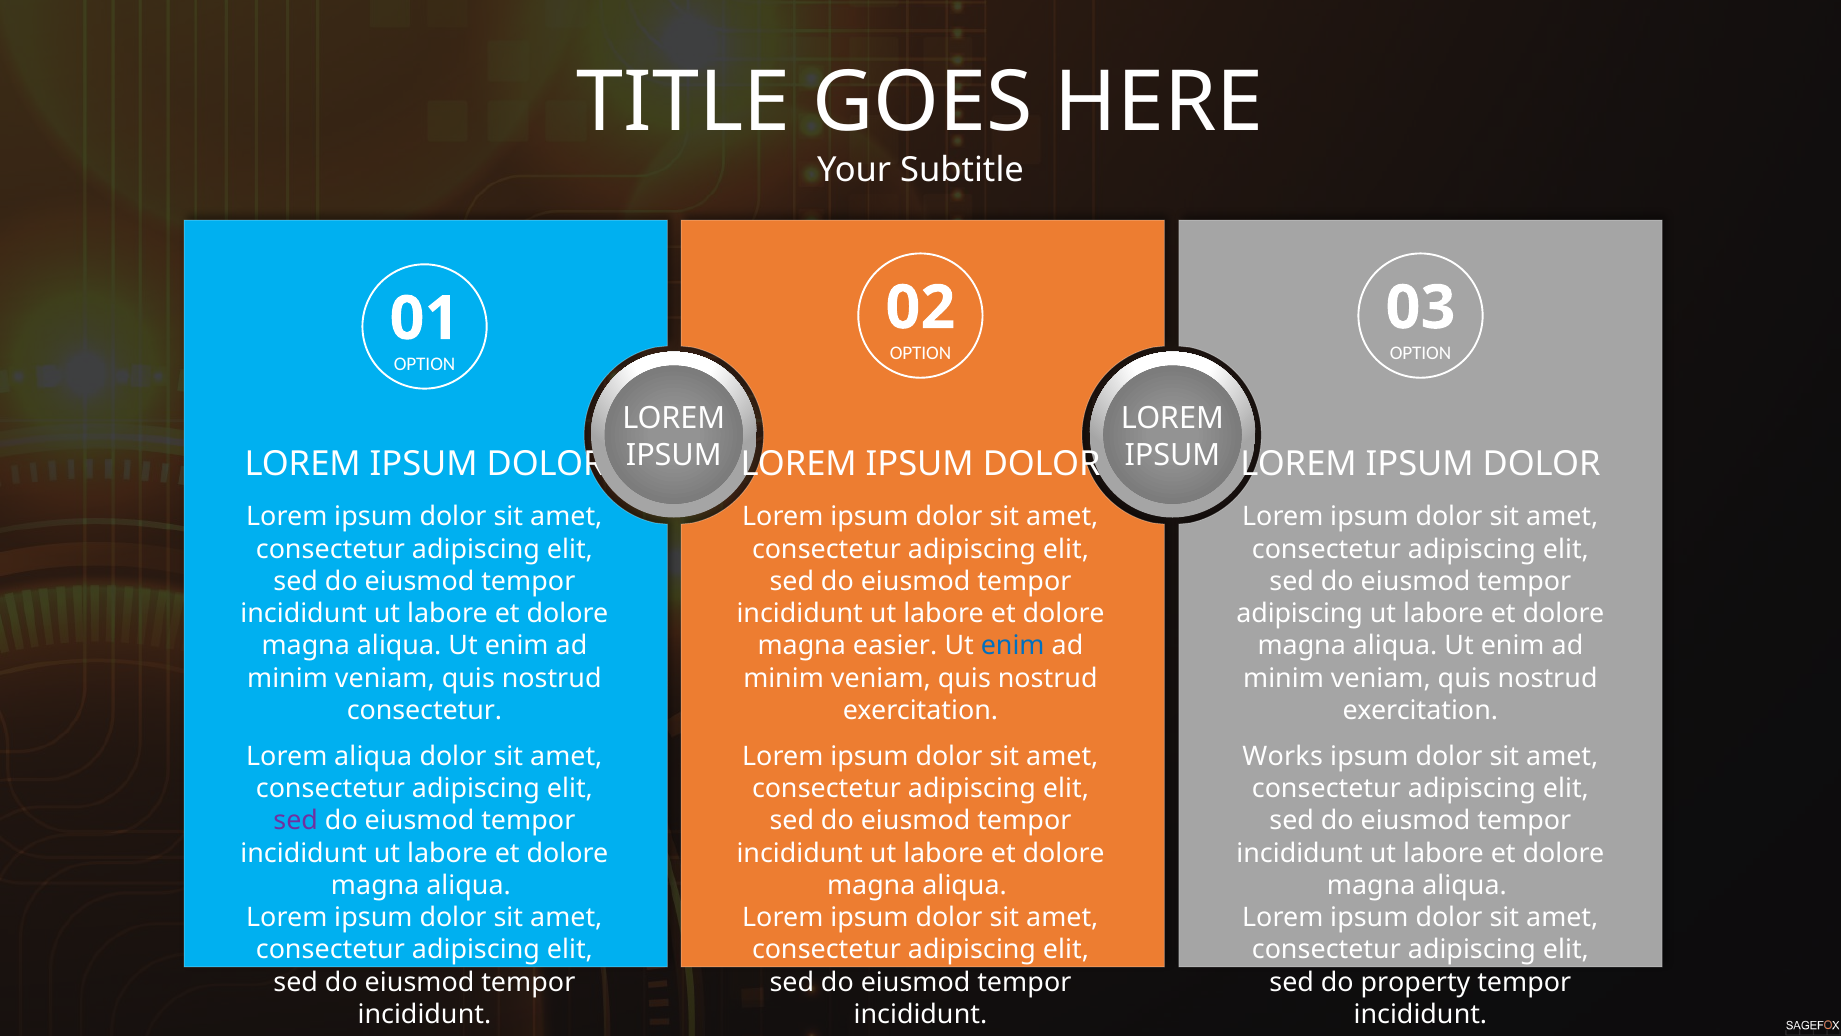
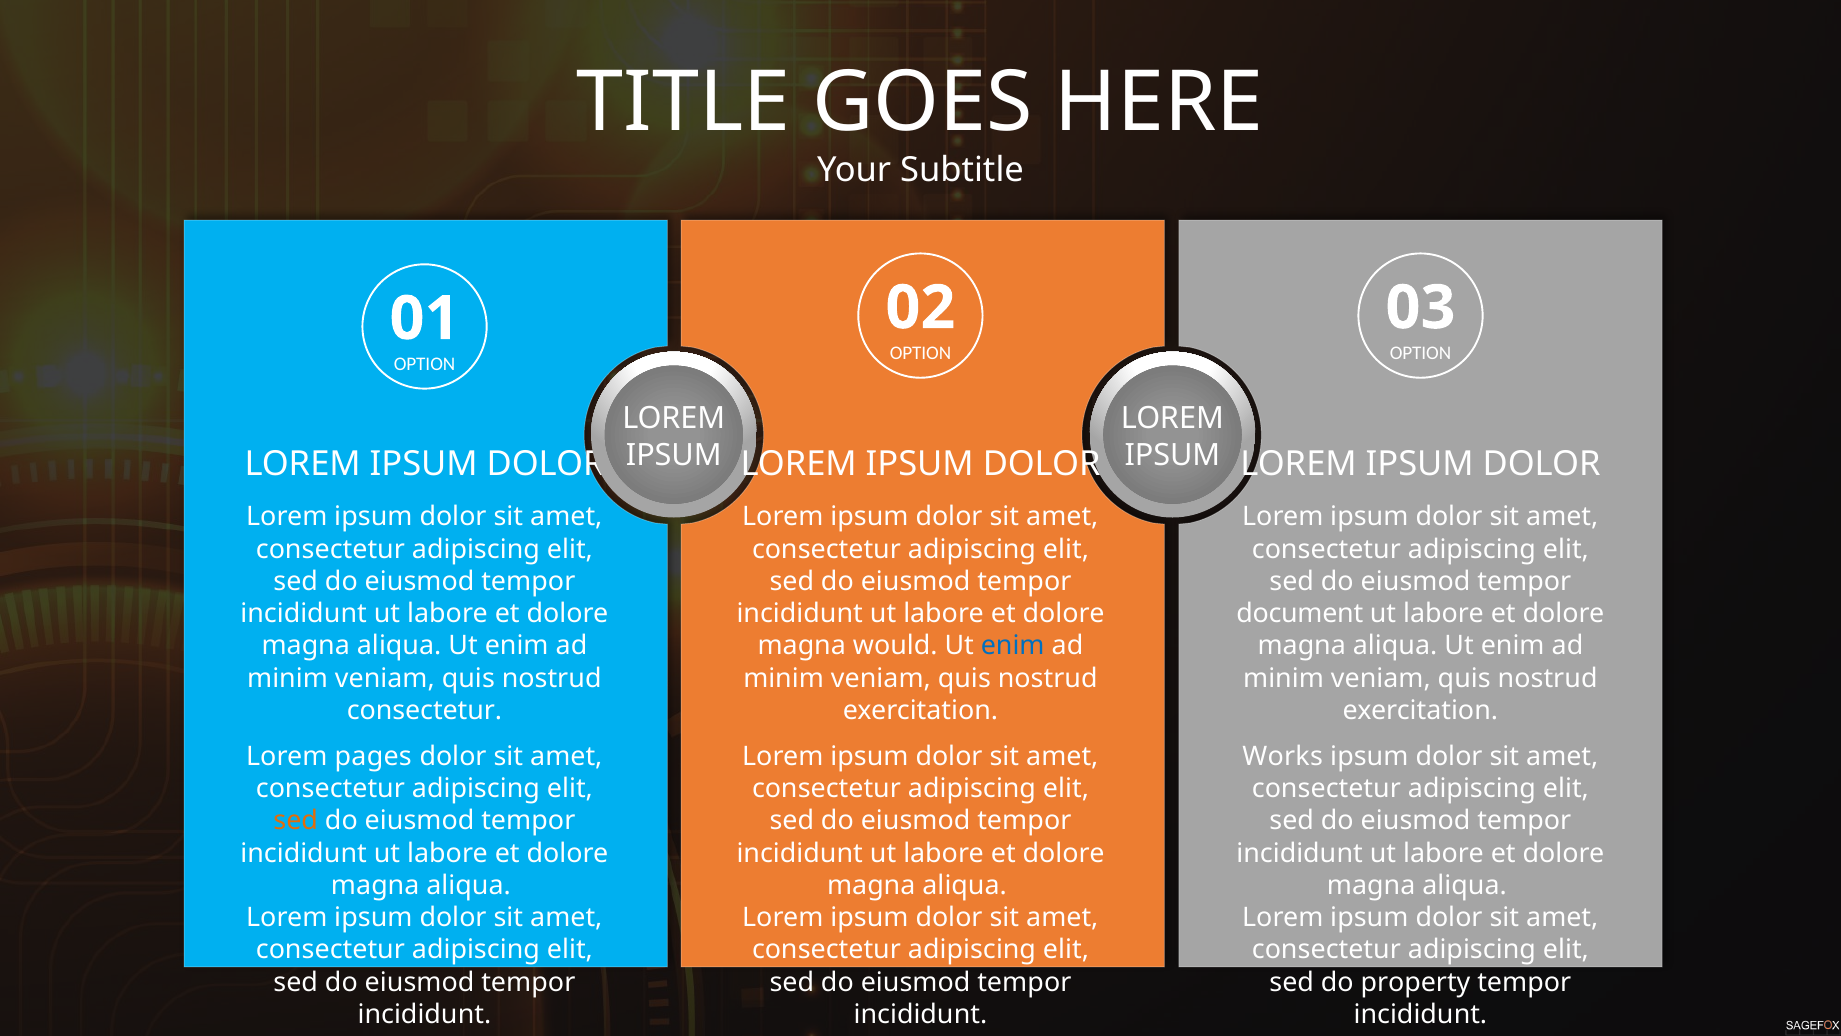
adipiscing at (1300, 613): adipiscing -> document
easier: easier -> would
Lorem aliqua: aliqua -> pages
sed at (296, 821) colour: purple -> orange
